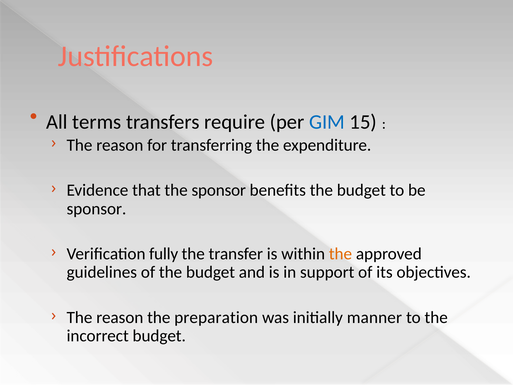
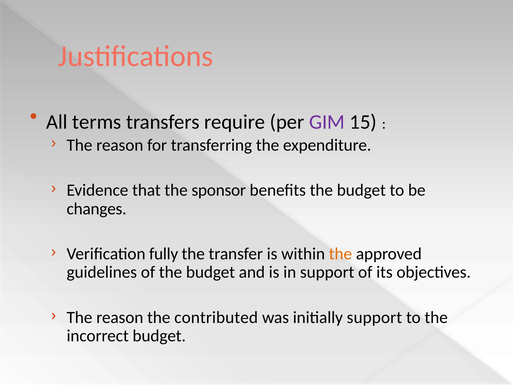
GIM colour: blue -> purple
sponsor at (96, 209): sponsor -> changes
preparation: preparation -> contributed
initially manner: manner -> support
